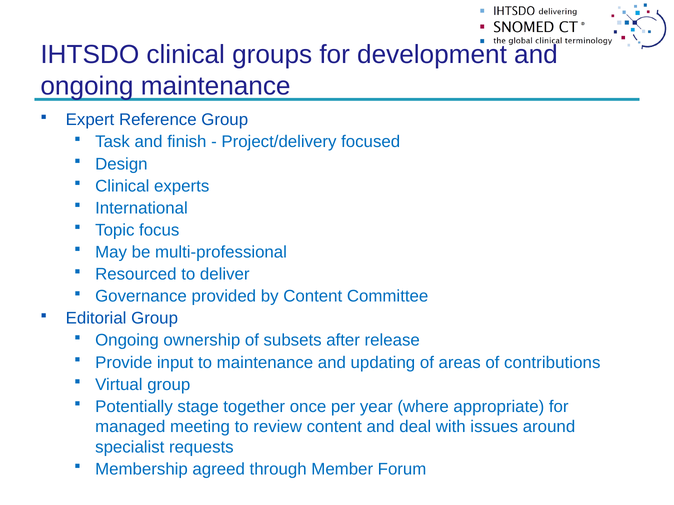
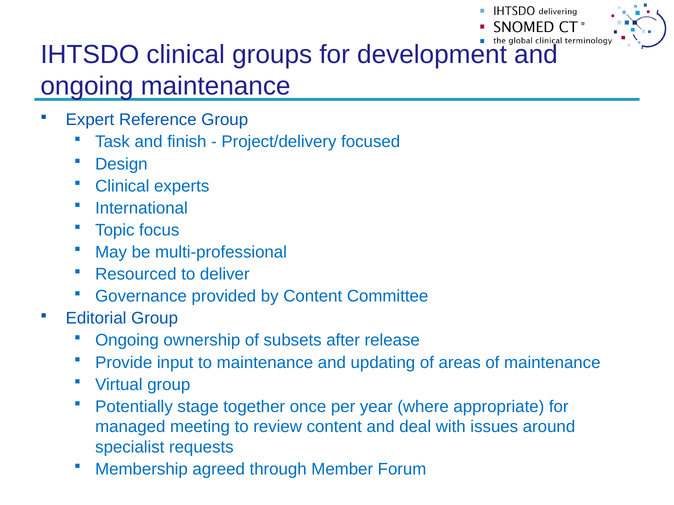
of contributions: contributions -> maintenance
